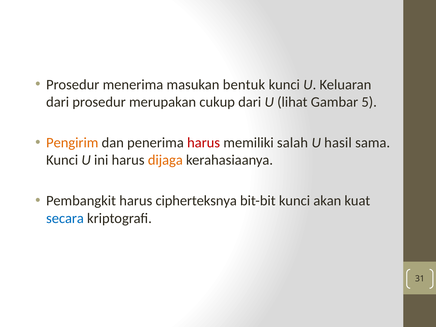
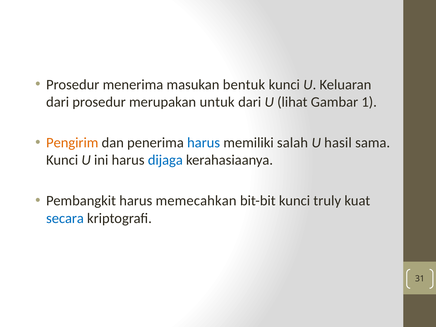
cukup: cukup -> untuk
5: 5 -> 1
harus at (204, 143) colour: red -> blue
dijaga colour: orange -> blue
cipherteksnya: cipherteksnya -> memecahkan
akan: akan -> truly
